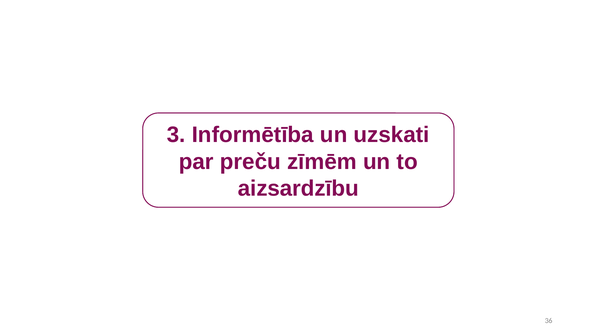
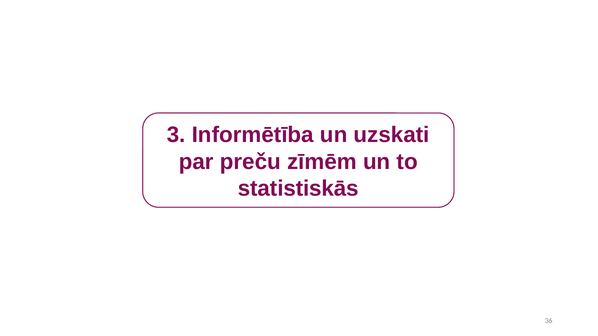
aizsardzību: aizsardzību -> statistiskās
